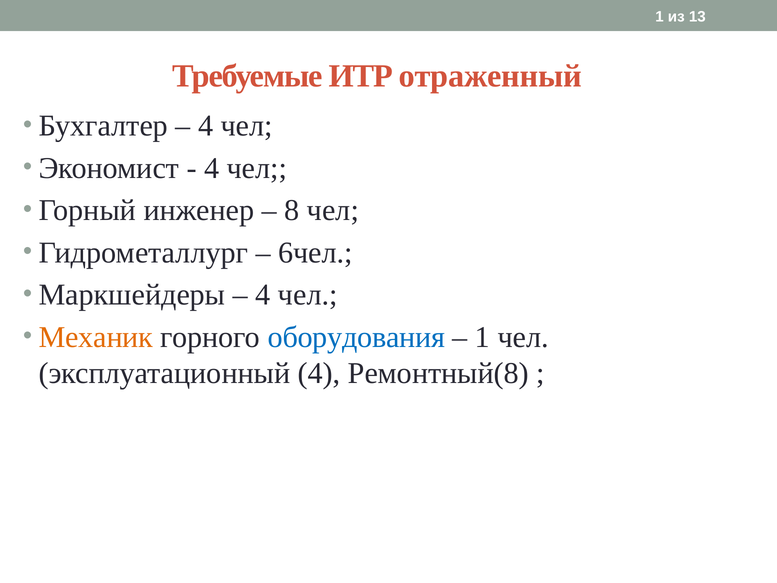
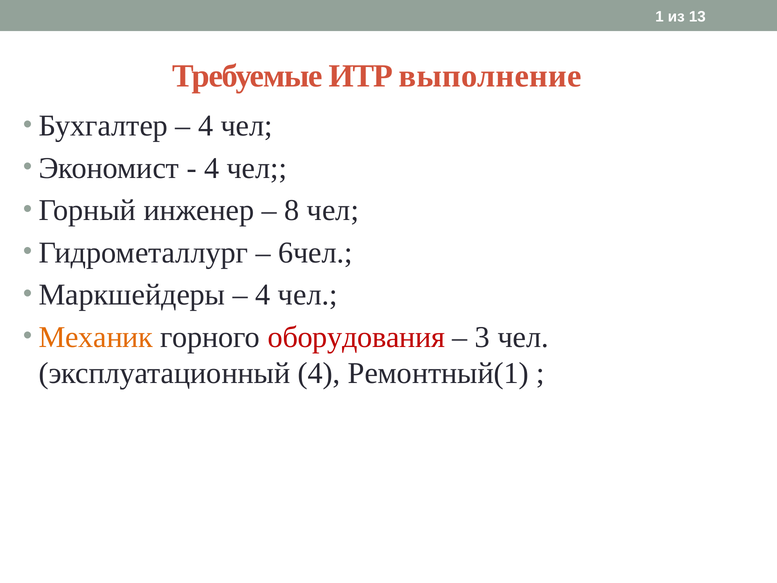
отраженный: отраженный -> выполнение
оборудования colour: blue -> red
1 at (483, 337): 1 -> 3
Ремонтный(8: Ремонтный(8 -> Ремонтный(1
